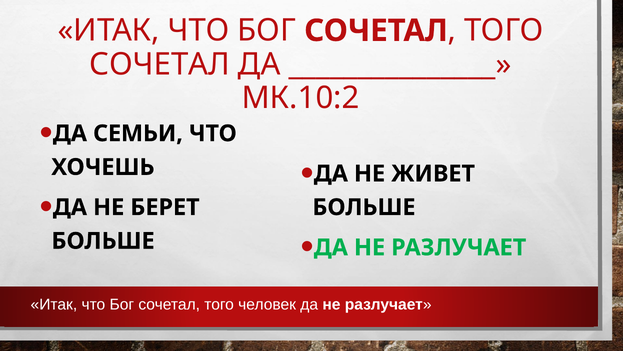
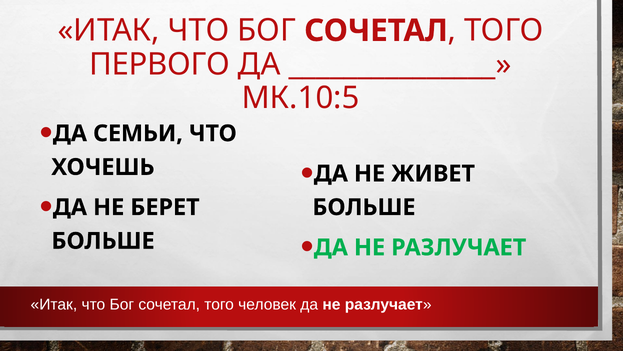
СОЧЕТАЛ at (160, 64): СОЧЕТАЛ -> ПЕРВОГО
МК.10:2: МК.10:2 -> МК.10:5
